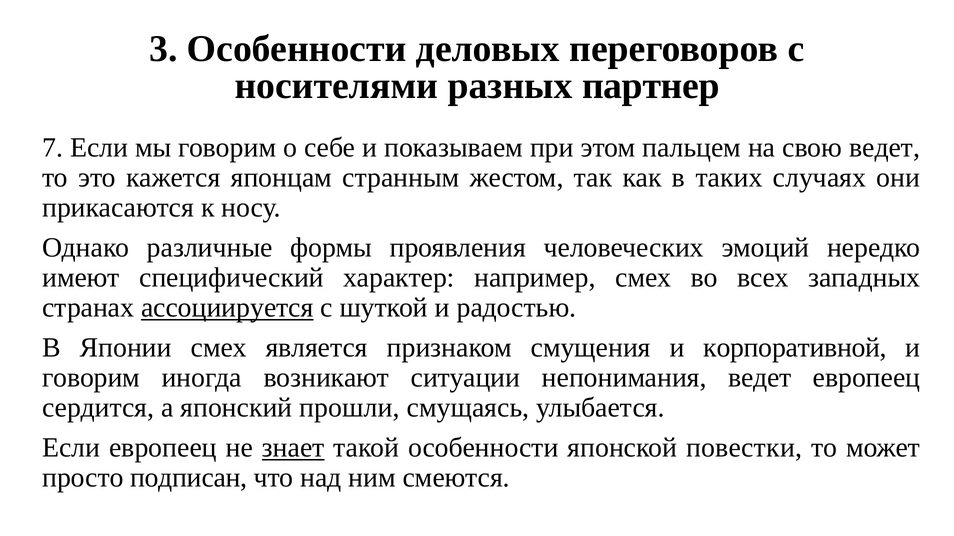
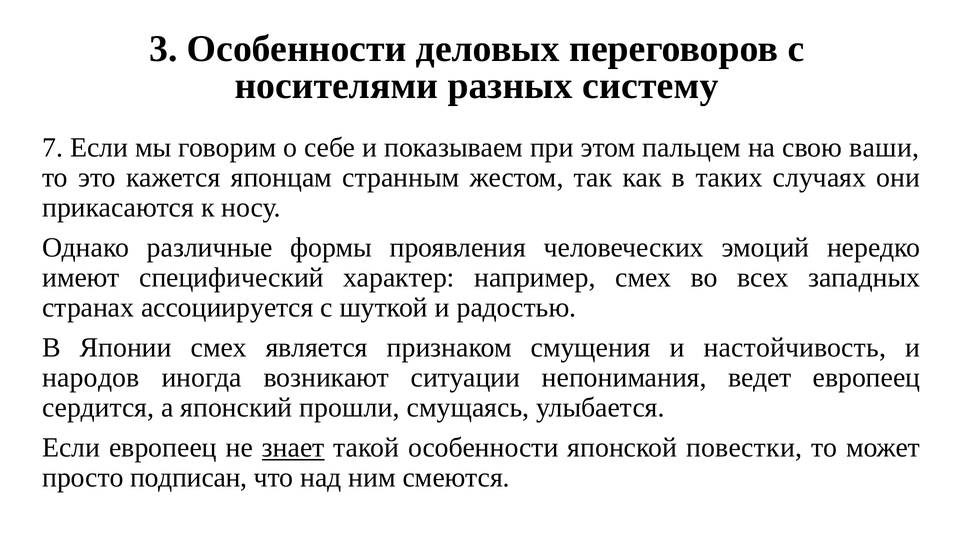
партнер: партнер -> систему
свою ведет: ведет -> ваши
ассоциируется underline: present -> none
корпоративной: корпоративной -> настойчивость
говорим at (91, 378): говорим -> народов
